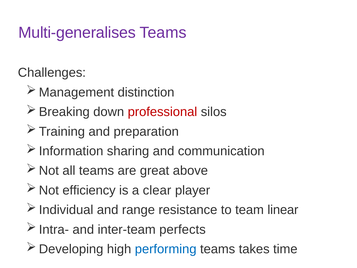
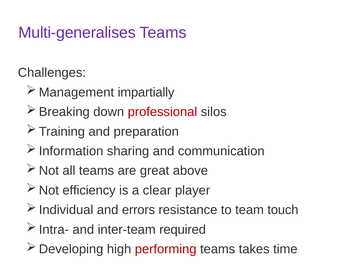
distinction: distinction -> impartially
range: range -> errors
linear: linear -> touch
perfects: perfects -> required
performing colour: blue -> red
